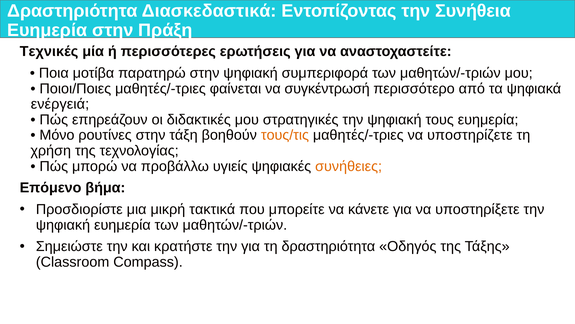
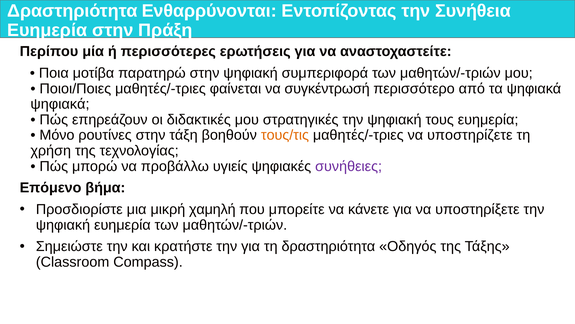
Διασκεδαστικά: Διασκεδαστικά -> Ενθαρρύνονται
Τεχνικές: Τεχνικές -> Περίπου
ενέργειά at (60, 104): ενέργειά -> ψηφιακά
συνήθειες colour: orange -> purple
τακτικά: τακτικά -> χαμηλή
